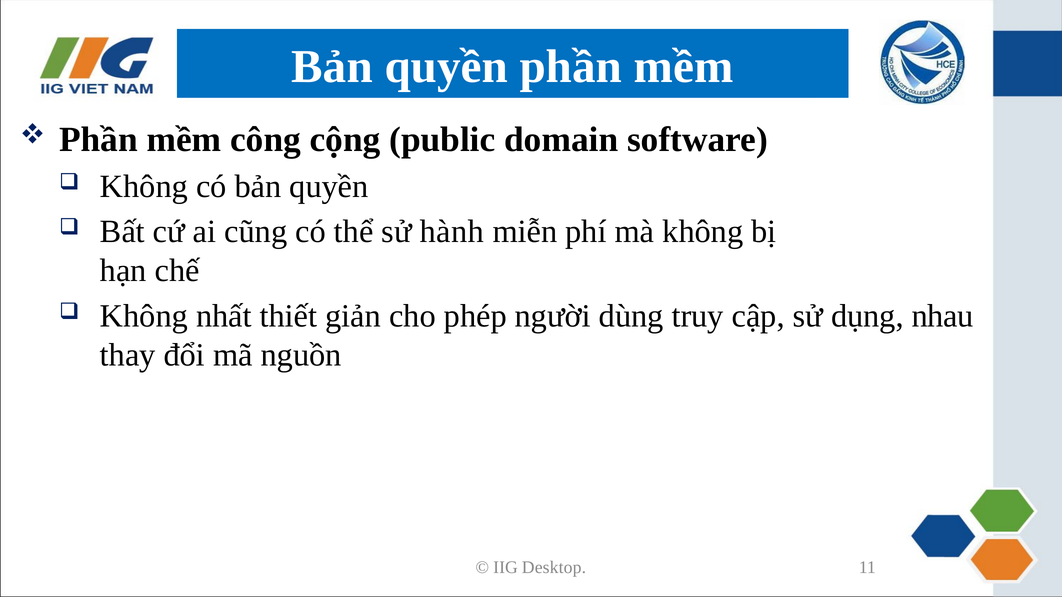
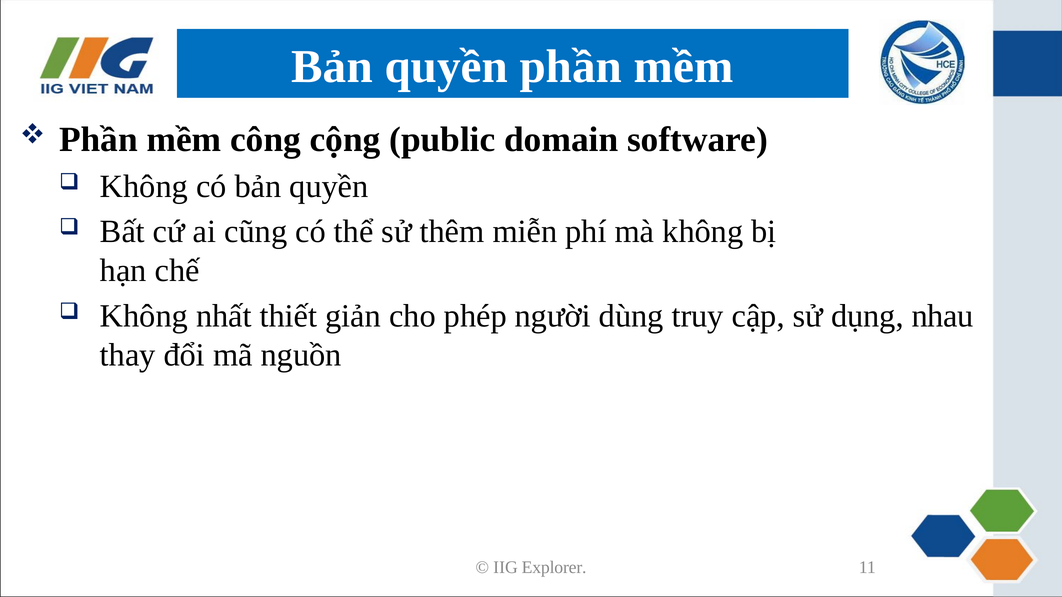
hành: hành -> thêm
Desktop: Desktop -> Explorer
